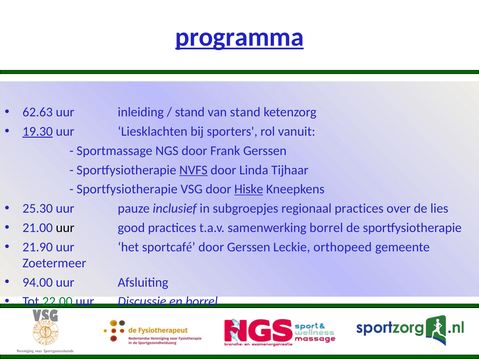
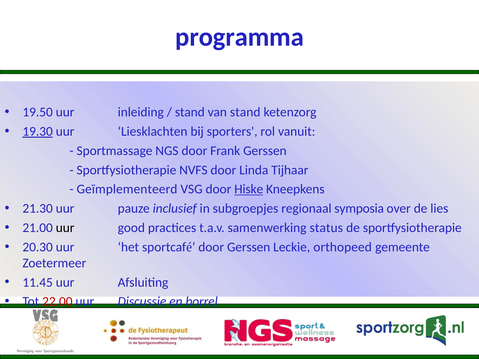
programma underline: present -> none
62.63: 62.63 -> 19.50
NVFS underline: present -> none
Sportfysiotherapie at (127, 189): Sportfysiotherapie -> Geïmplementeerd
25.30: 25.30 -> 21.30
regionaal practices: practices -> symposia
samenwerking borrel: borrel -> status
21.90: 21.90 -> 20.30
94.00: 94.00 -> 11.45
22.00 colour: green -> red
